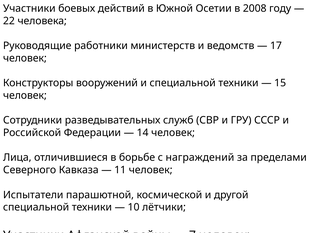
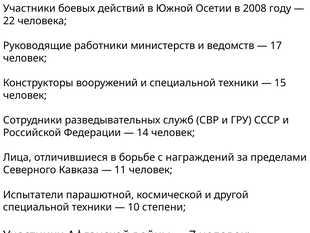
лётчики: лётчики -> степени
